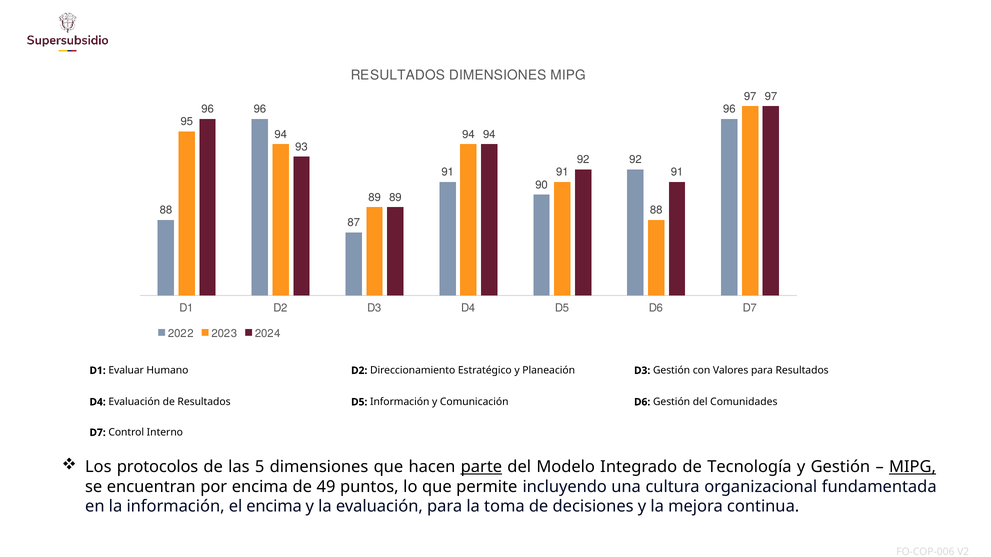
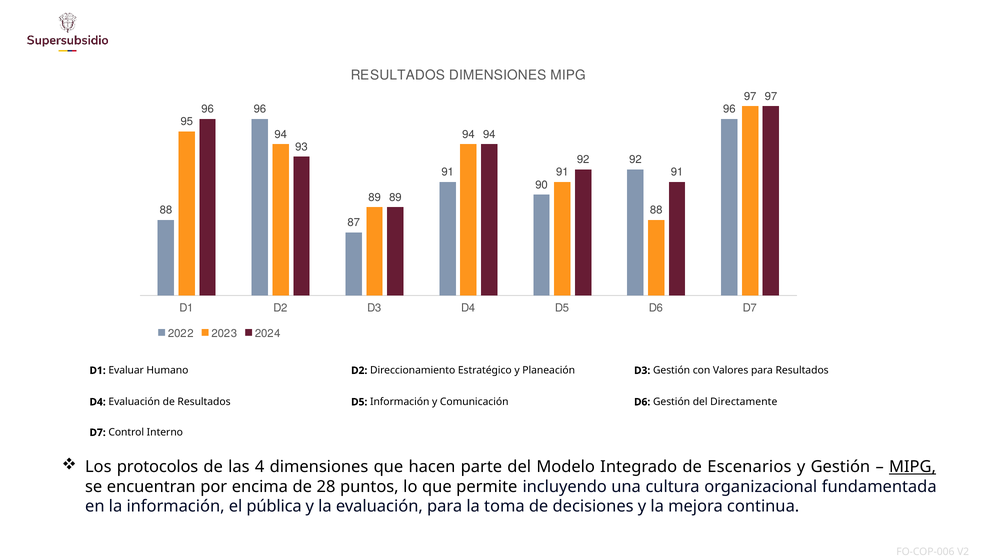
Comunidades: Comunidades -> Directamente
5: 5 -> 4
parte underline: present -> none
Tecnología: Tecnología -> Escenarios
49: 49 -> 28
el encima: encima -> pública
